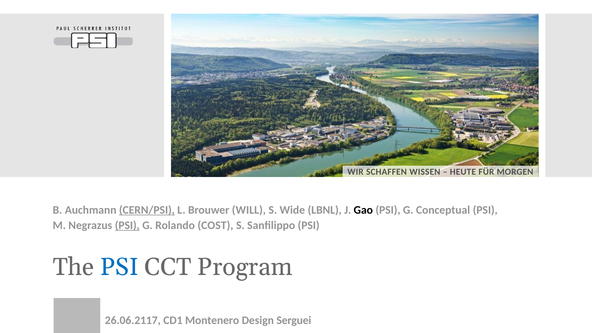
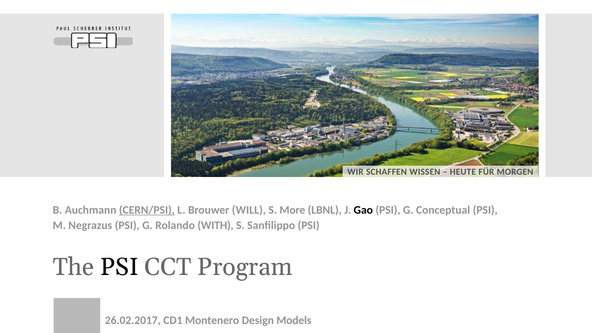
Wide: Wide -> More
PSI at (127, 225) underline: present -> none
COST: COST -> WITH
PSI at (119, 267) colour: blue -> black
26.06.2117: 26.06.2117 -> 26.02.2017
Serguei: Serguei -> Models
